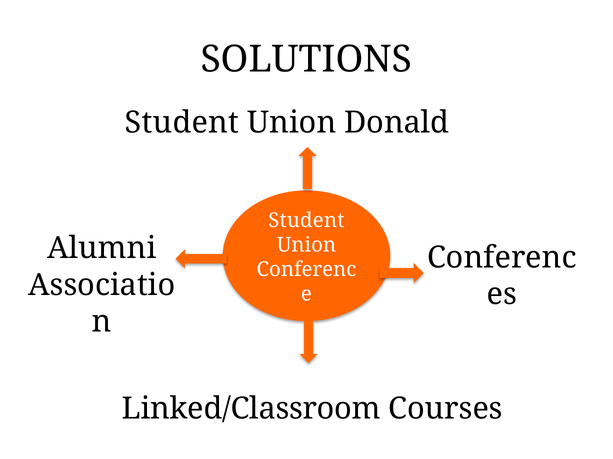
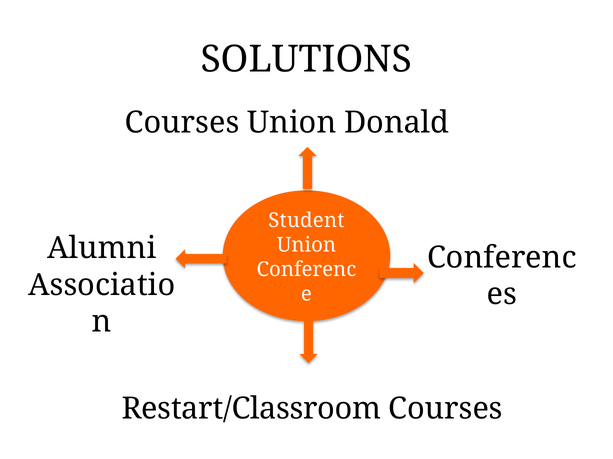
Student at (182, 123): Student -> Courses
Linked/Classroom: Linked/Classroom -> Restart/Classroom
